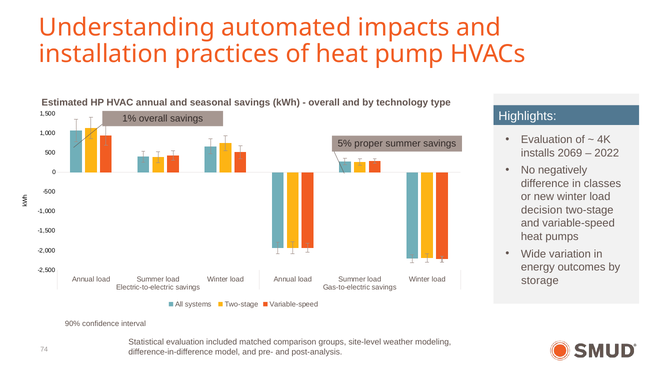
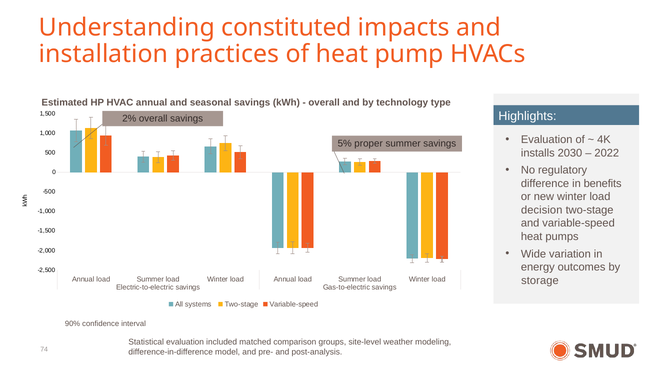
automated: automated -> constituted
1%: 1% -> 2%
2069: 2069 -> 2030
negatively: negatively -> regulatory
classes: classes -> benefits
